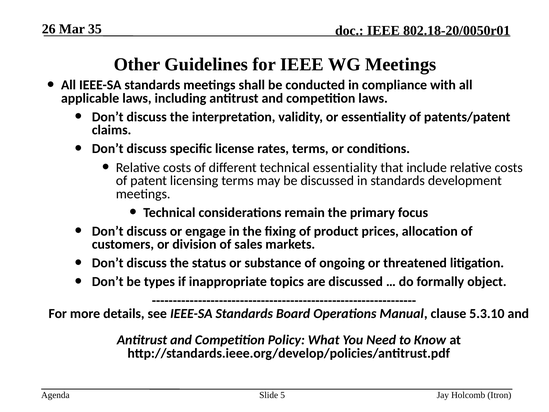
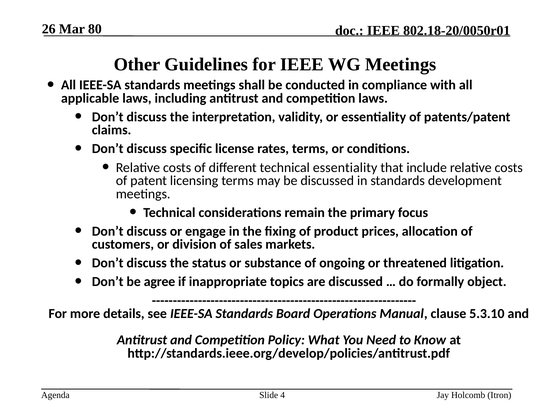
35: 35 -> 80
types: types -> agree
5: 5 -> 4
